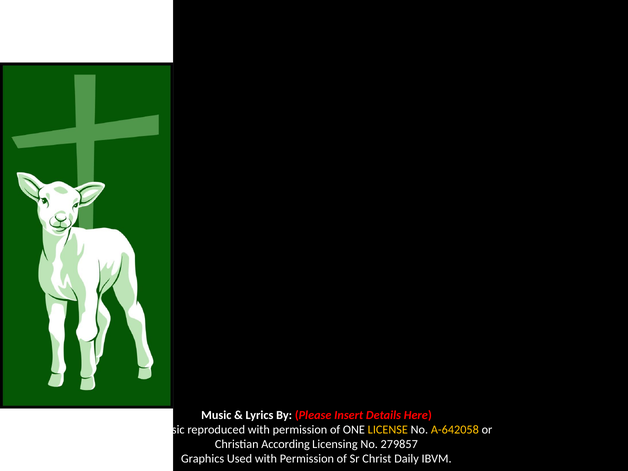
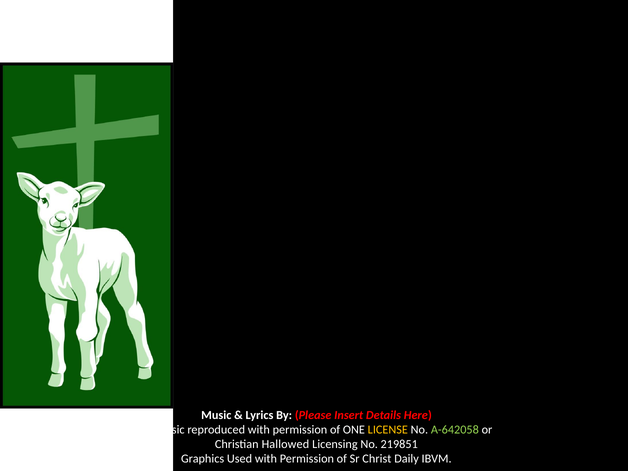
A-642058 colour: yellow -> light green
According: According -> Hallowed
279857: 279857 -> 219851
